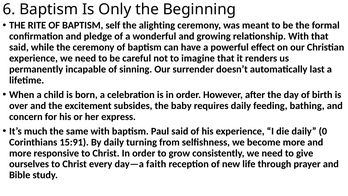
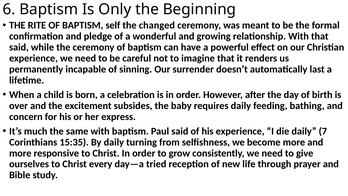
alighting: alighting -> changed
0: 0 -> 7
15:91: 15:91 -> 15:35
faith: faith -> tried
